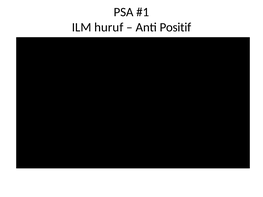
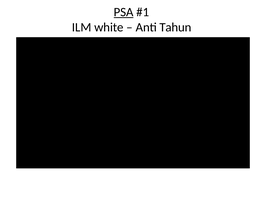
PSA underline: none -> present
huruf: huruf -> white
Positif: Positif -> Tahun
